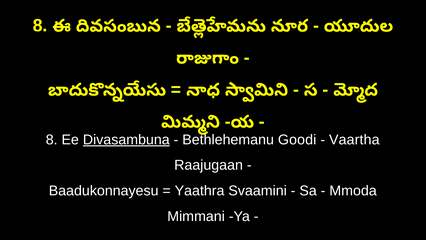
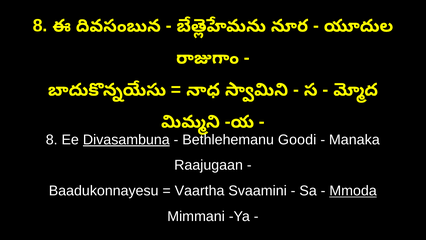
Vaartha: Vaartha -> Manaka
Yaathra: Yaathra -> Vaartha
Mmoda underline: none -> present
